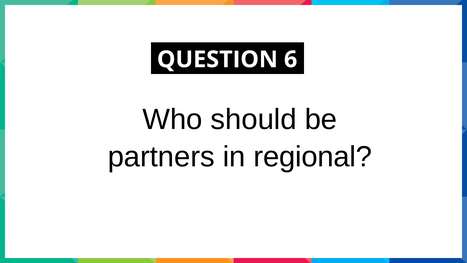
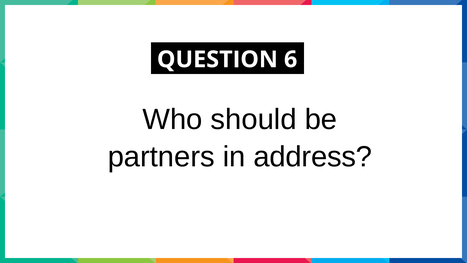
regional: regional -> address
